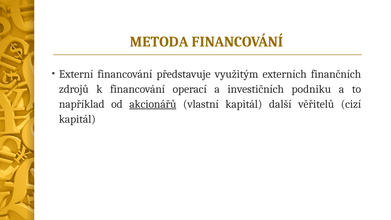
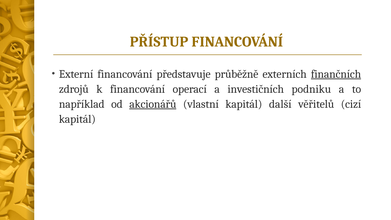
METODA: METODA -> PŘÍSTUP
využitým: využitým -> průběžně
finančních underline: none -> present
